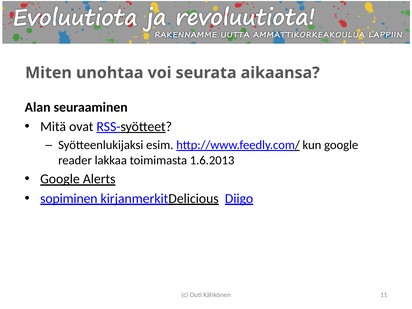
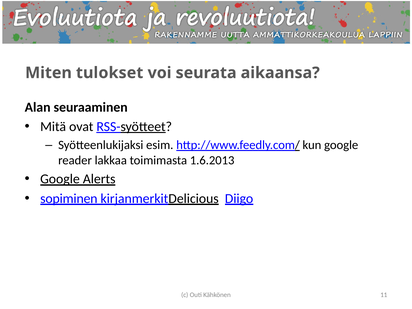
unohtaa: unohtaa -> tulokset
